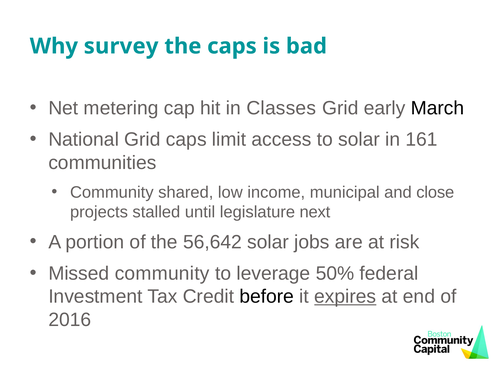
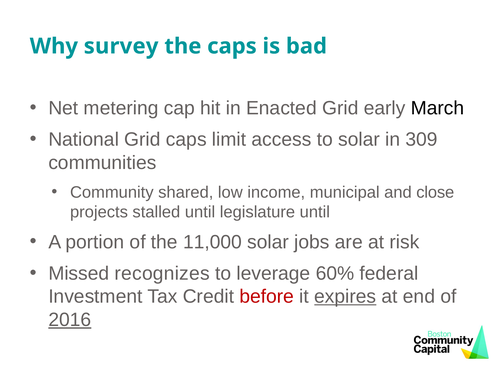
Classes: Classes -> Enacted
161: 161 -> 309
legislature next: next -> until
56,642: 56,642 -> 11,000
Missed community: community -> recognizes
50%: 50% -> 60%
before colour: black -> red
2016 underline: none -> present
